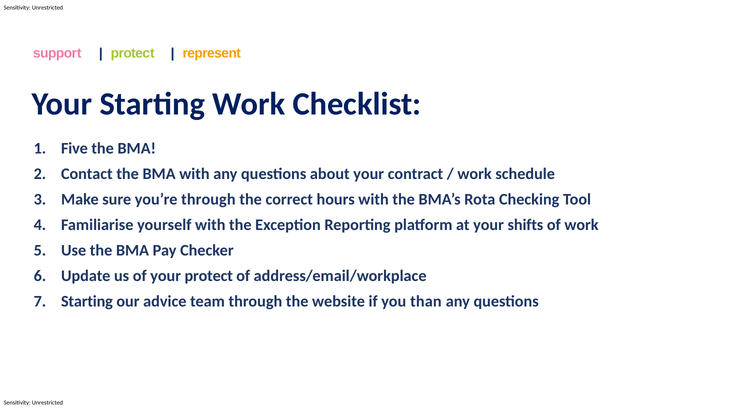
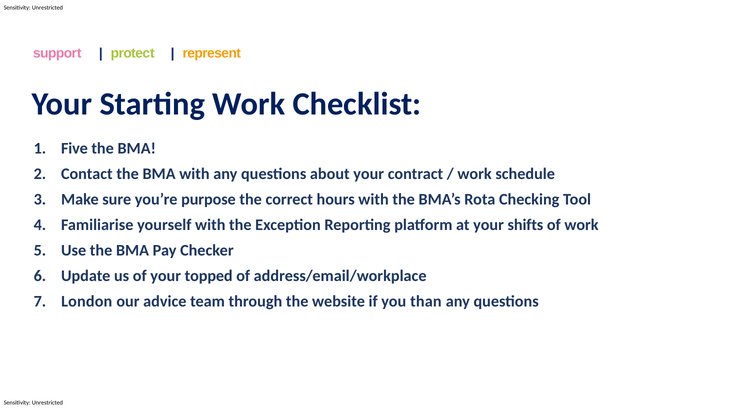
you’re through: through -> purpose
your protect: protect -> topped
Starting at (87, 302): Starting -> London
